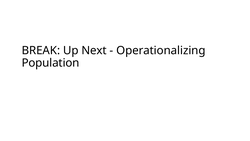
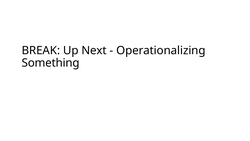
Population: Population -> Something
